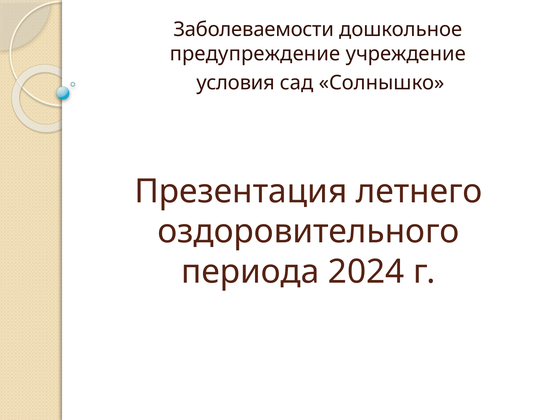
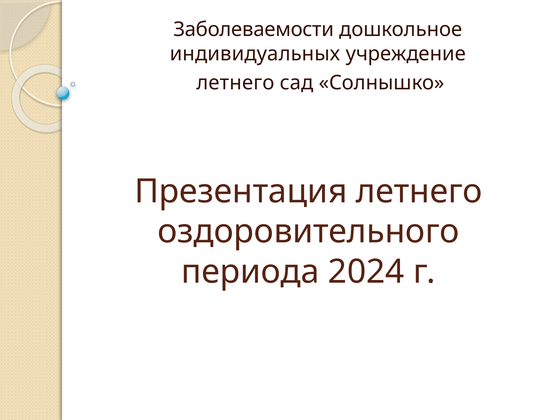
предупреждение: предупреждение -> индивидуальных
условия at (236, 83): условия -> летнего
